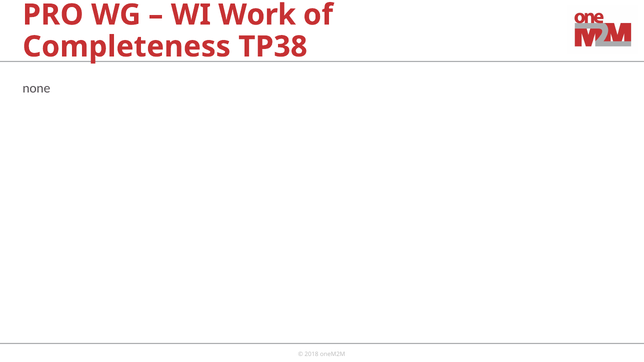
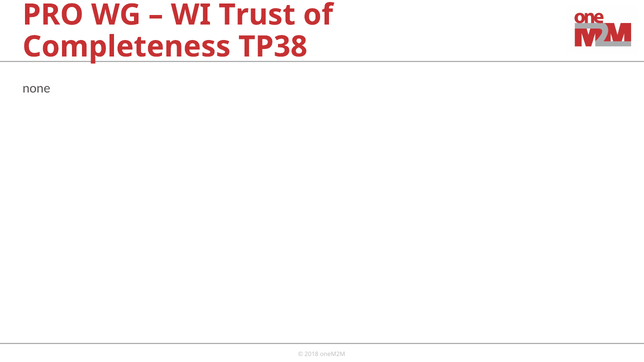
Work: Work -> Trust
